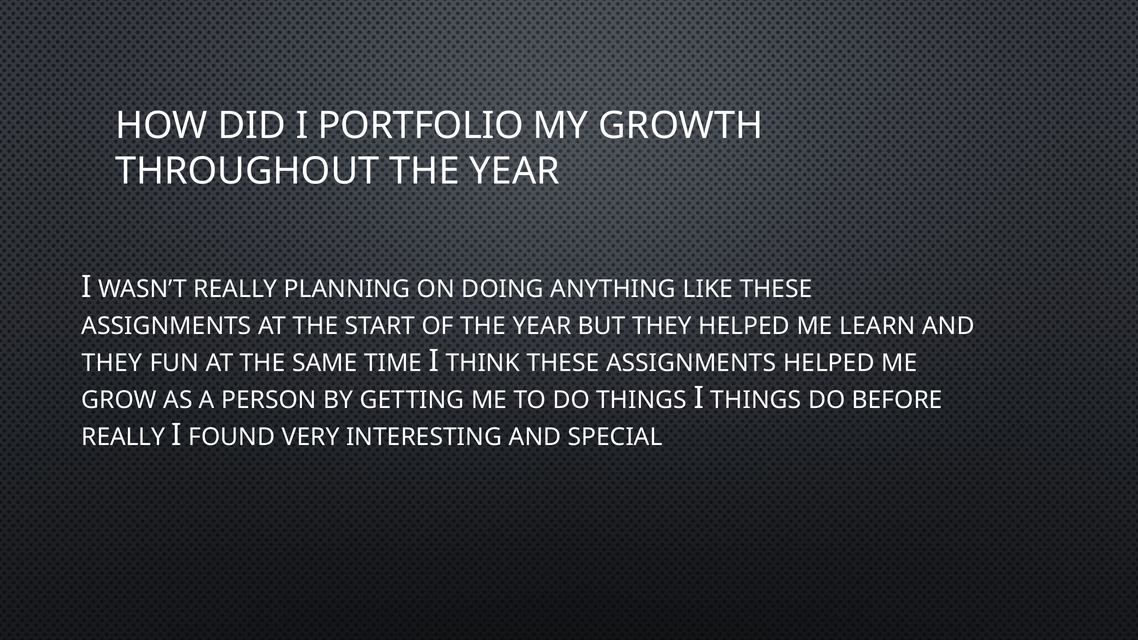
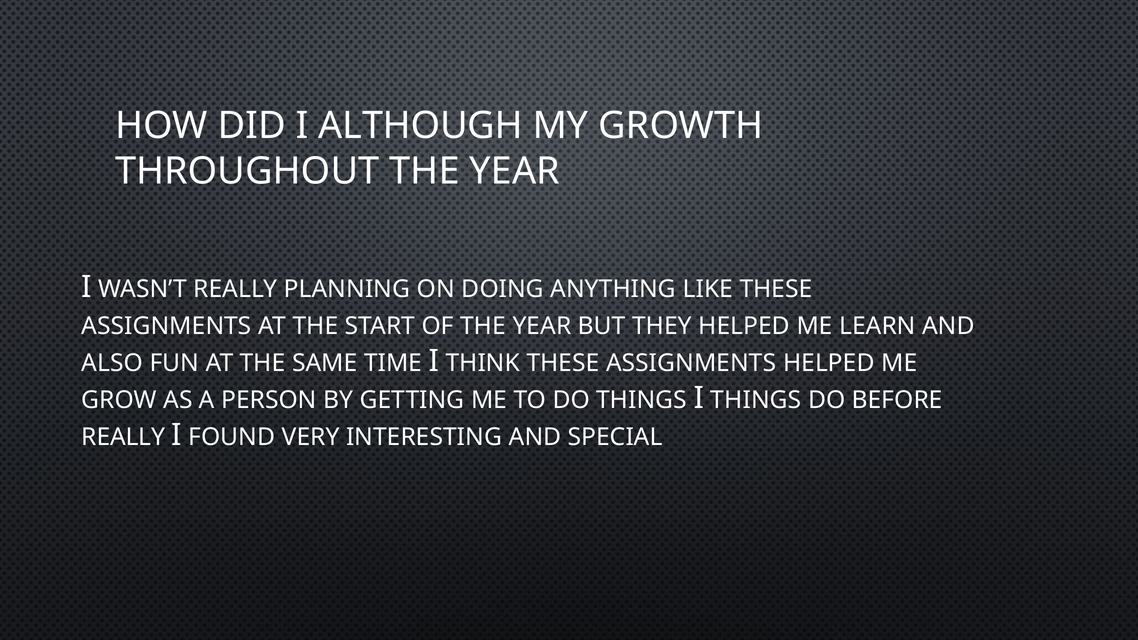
PORTFOLIO: PORTFOLIO -> ALTHOUGH
THEY at (112, 363): THEY -> ALSO
